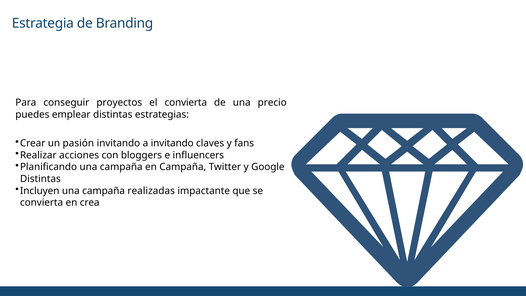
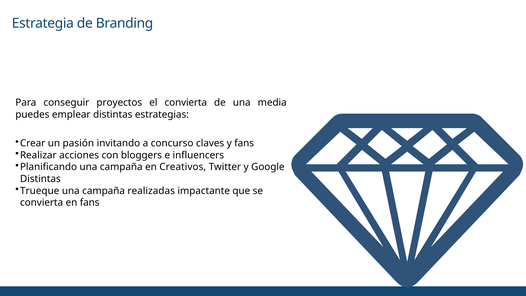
precio: precio -> media
a invitando: invitando -> concurso
en Campaña: Campaña -> Creativos
Incluyen: Incluyen -> Trueque
en crea: crea -> fans
